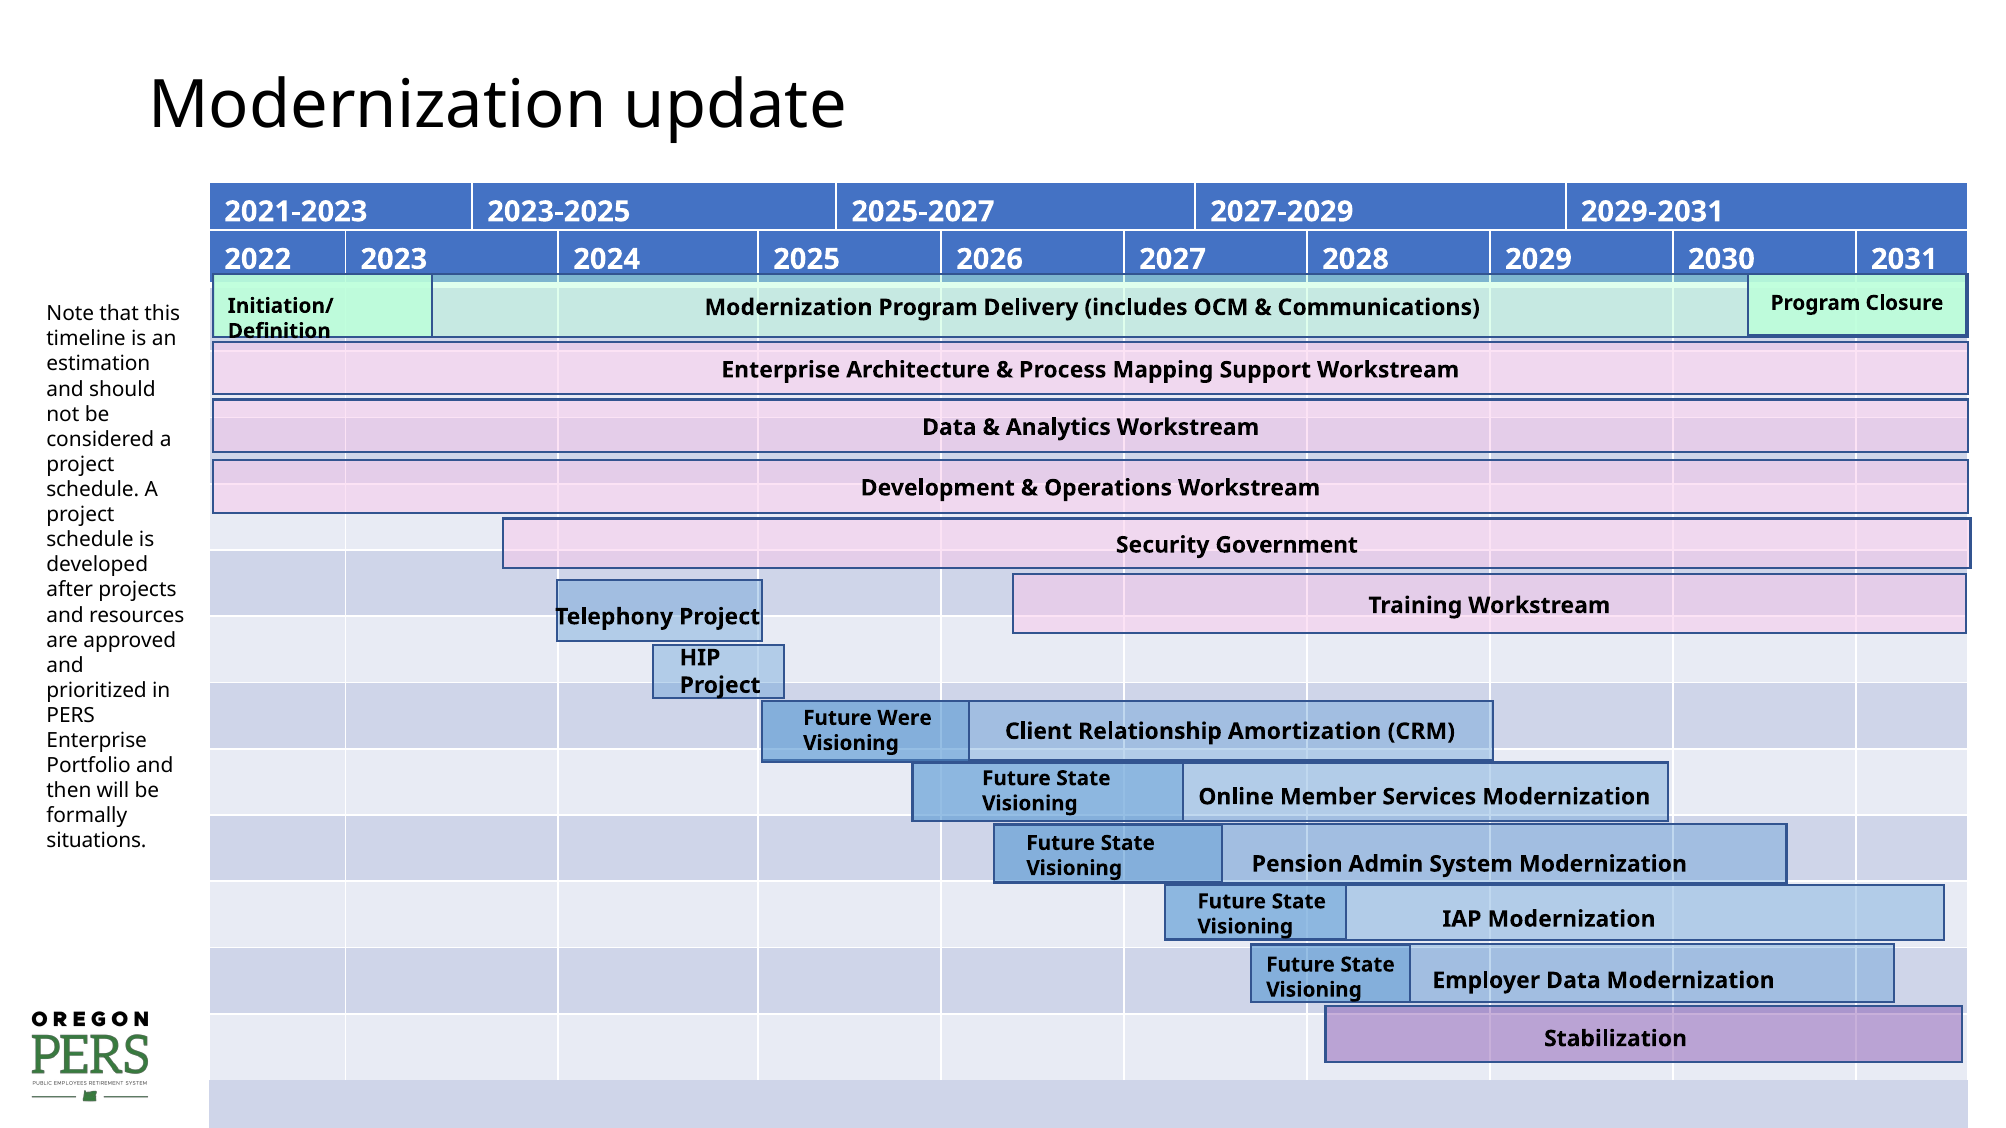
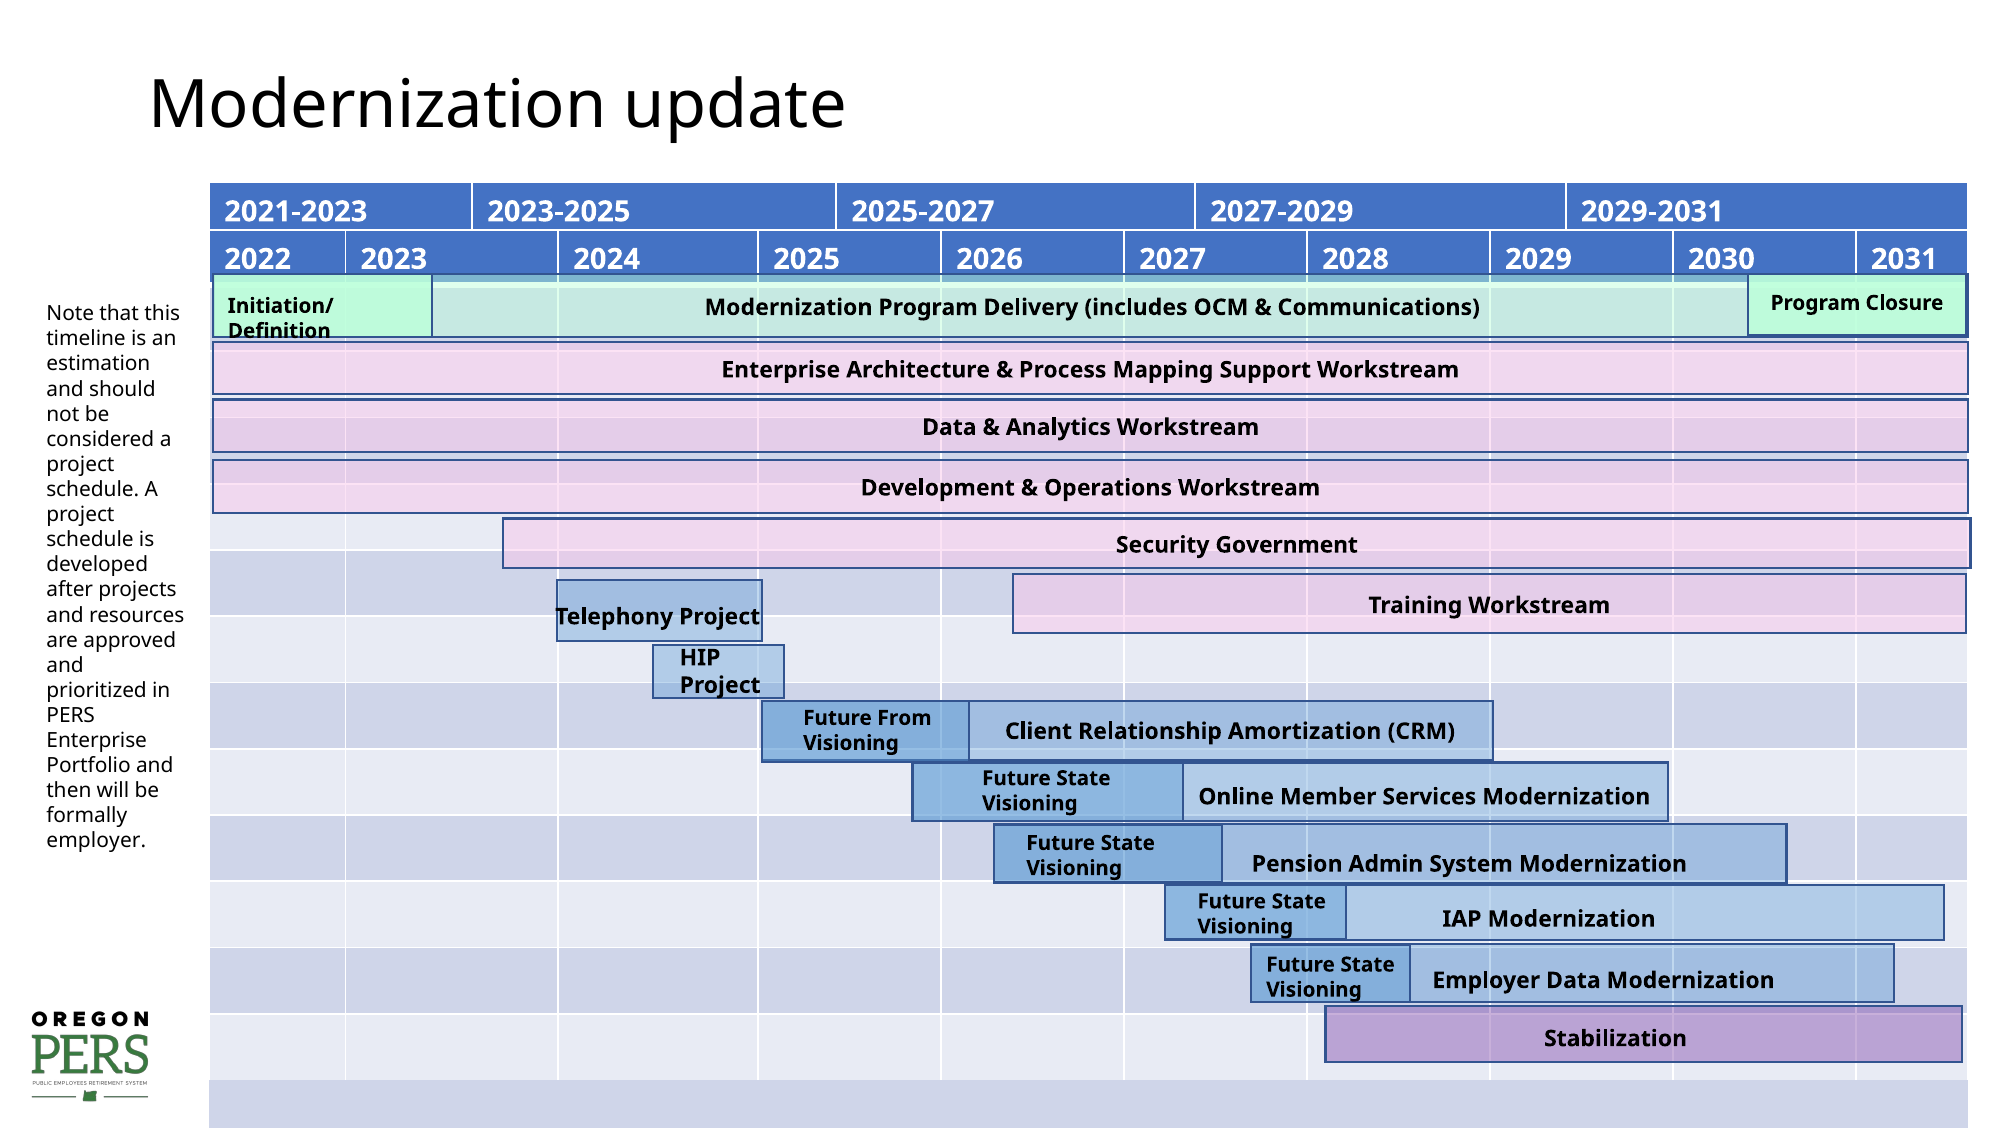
Were: Were -> From
situations at (96, 841): situations -> employer
